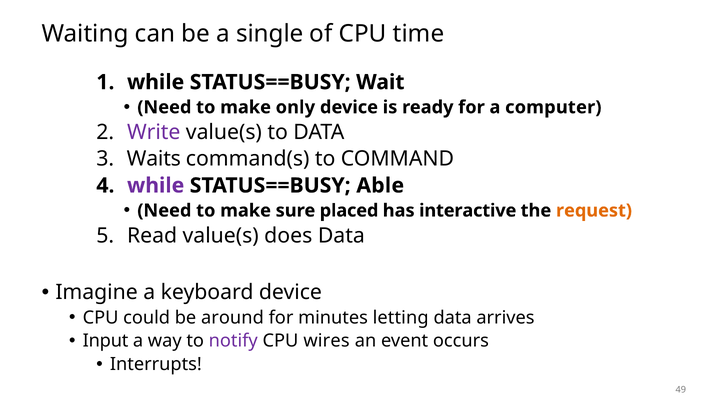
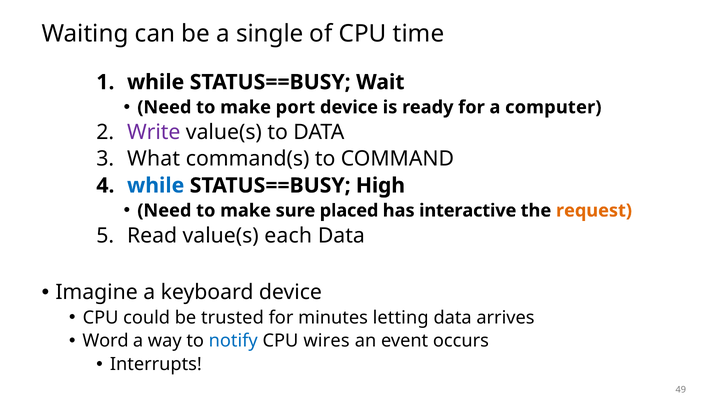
only: only -> port
Waits: Waits -> What
while at (156, 186) colour: purple -> blue
Able: Able -> High
does: does -> each
around: around -> trusted
Input: Input -> Word
notify colour: purple -> blue
